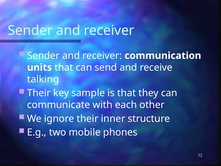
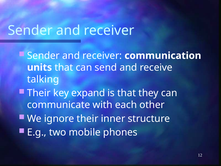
sample: sample -> expand
